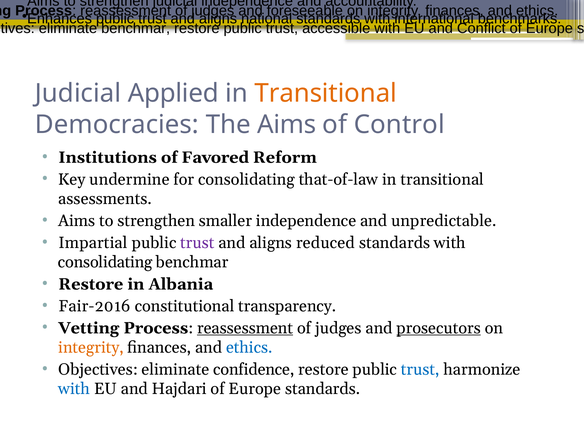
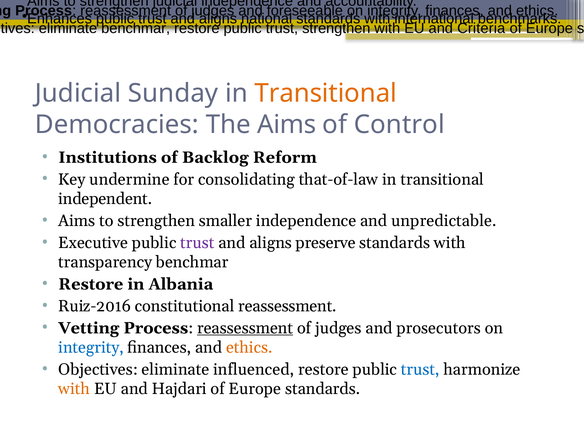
trust accessible: accessible -> strengthen
Conflict: Conflict -> Criteria
Applied: Applied -> Sunday
Favored: Favored -> Backlog
assessments: assessments -> independent
Impartial: Impartial -> Executive
reduced: reduced -> preserve
consolidating at (105, 262): consolidating -> transparency
Fair-2016: Fair-2016 -> Ruiz-2016
constitutional transparency: transparency -> reassessment
prosecutors underline: present -> none
integrity at (91, 348) colour: orange -> blue
ethics at (249, 348) colour: blue -> orange
confidence: confidence -> influenced
with at (74, 389) colour: blue -> orange
